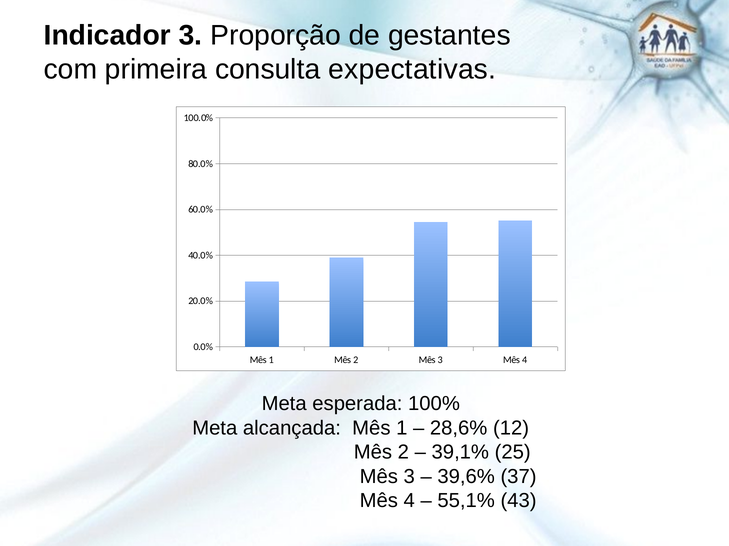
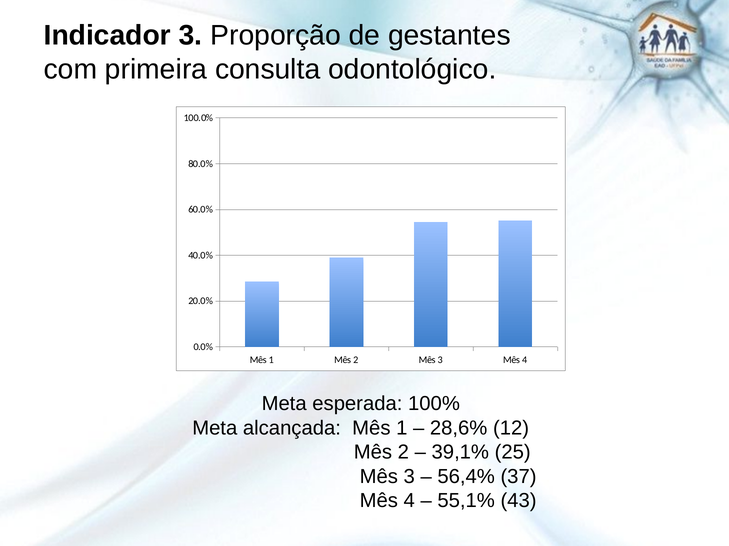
expectativas: expectativas -> odontológico
39,6%: 39,6% -> 56,4%
